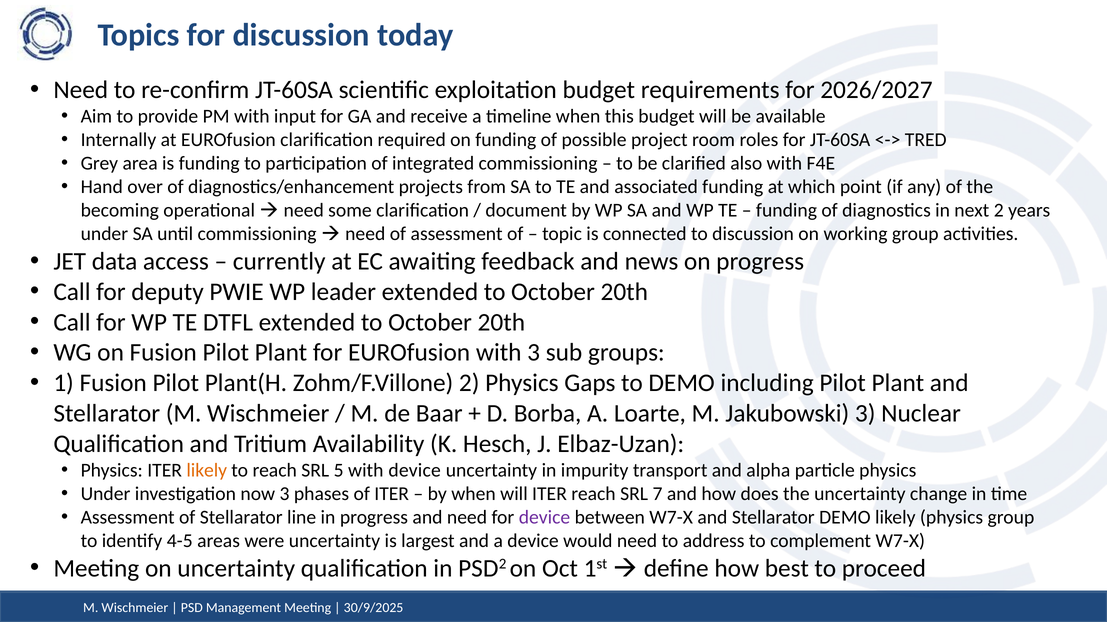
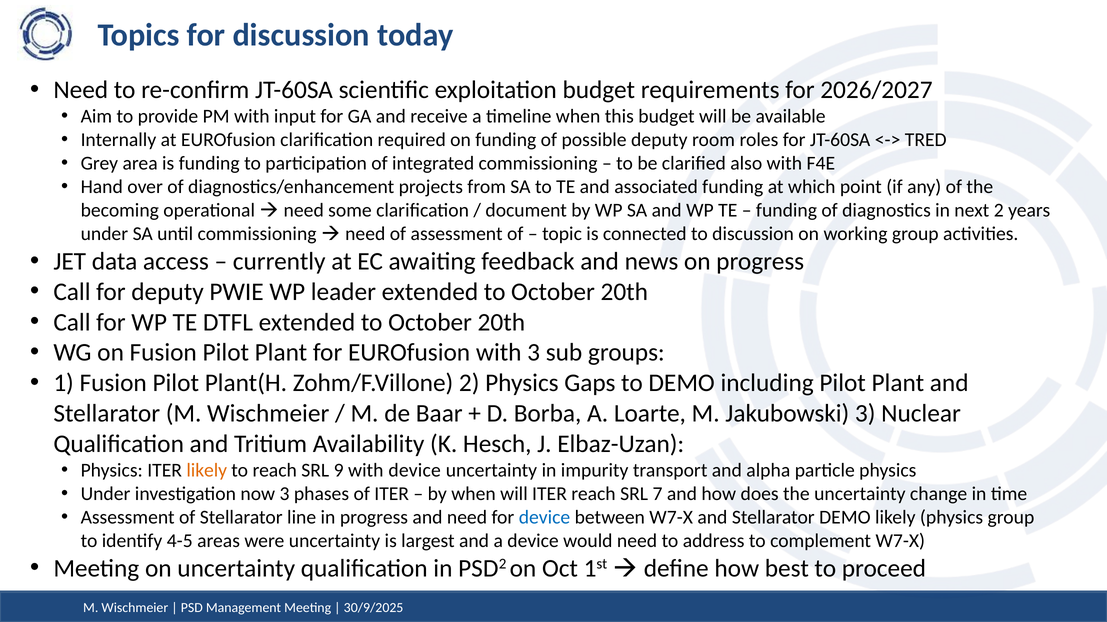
possible project: project -> deputy
5: 5 -> 9
device at (545, 518) colour: purple -> blue
